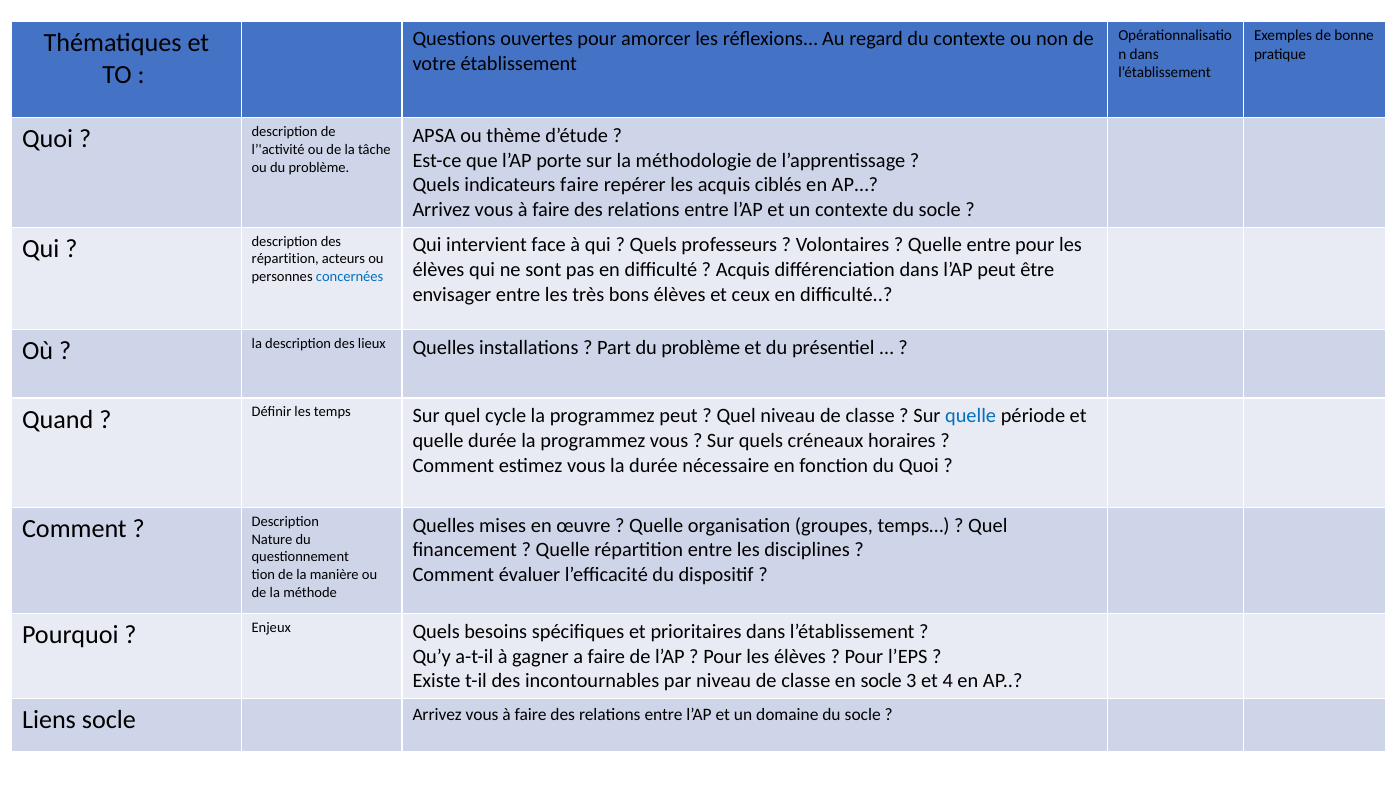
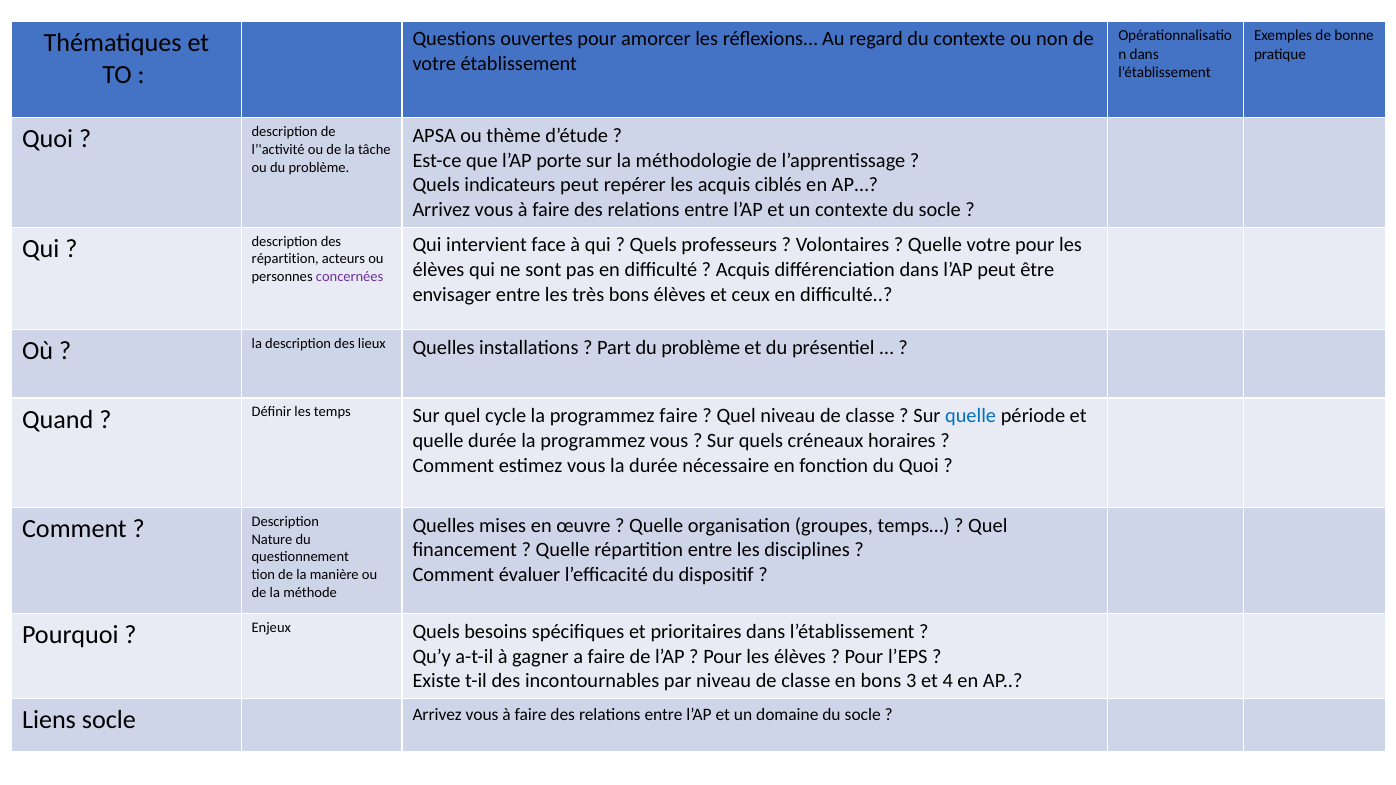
indicateurs faire: faire -> peut
Quelle entre: entre -> votre
concernées colour: blue -> purple
programmez peut: peut -> faire
en socle: socle -> bons
